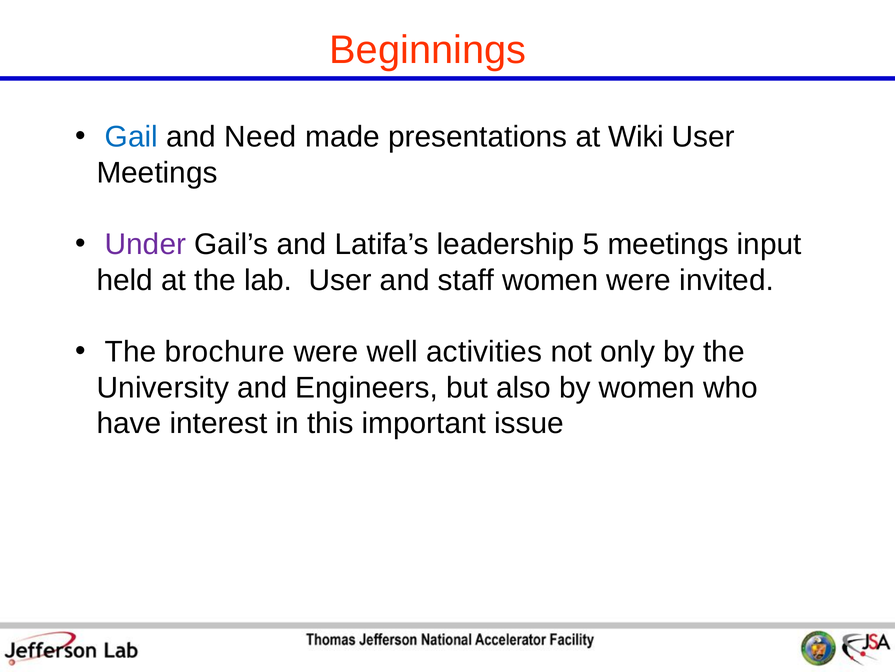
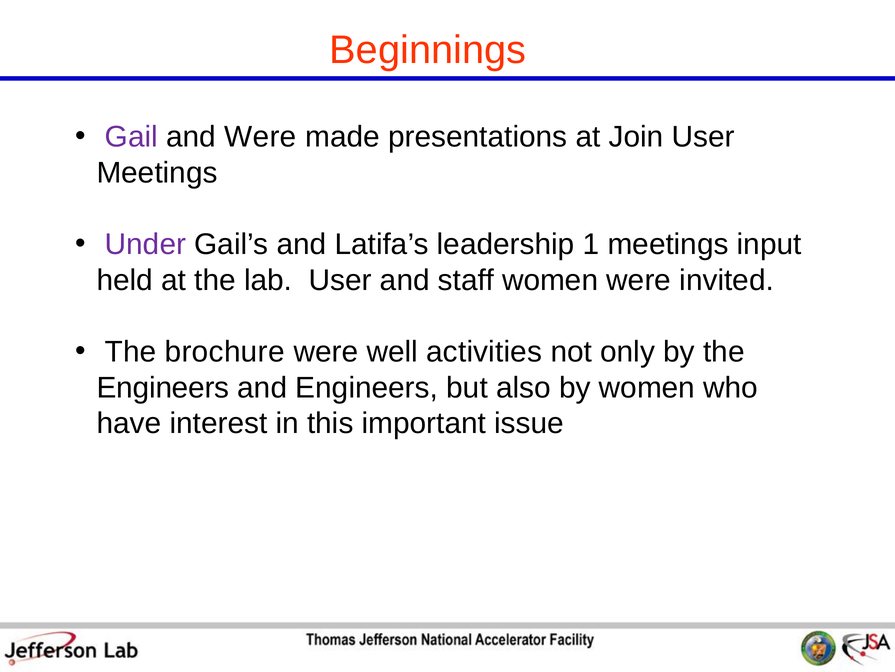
Gail colour: blue -> purple
and Need: Need -> Were
Wiki: Wiki -> Join
5: 5 -> 1
University at (163, 387): University -> Engineers
